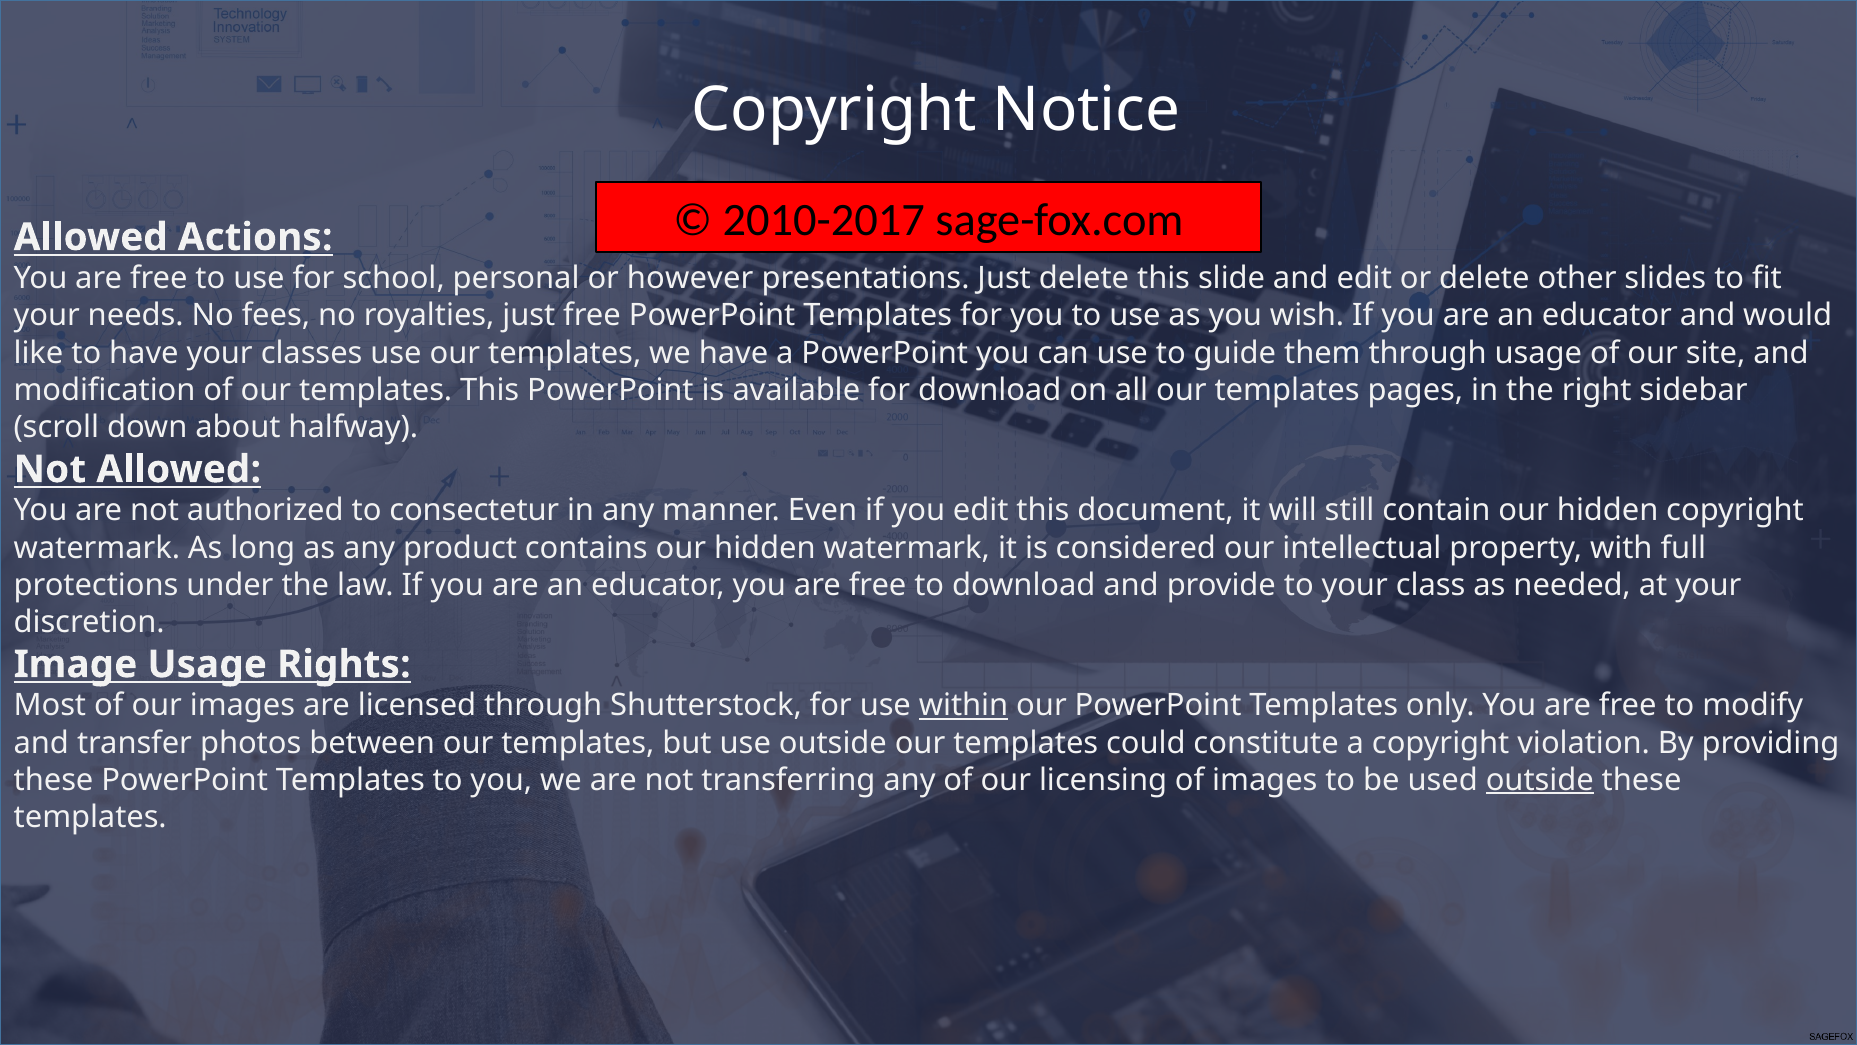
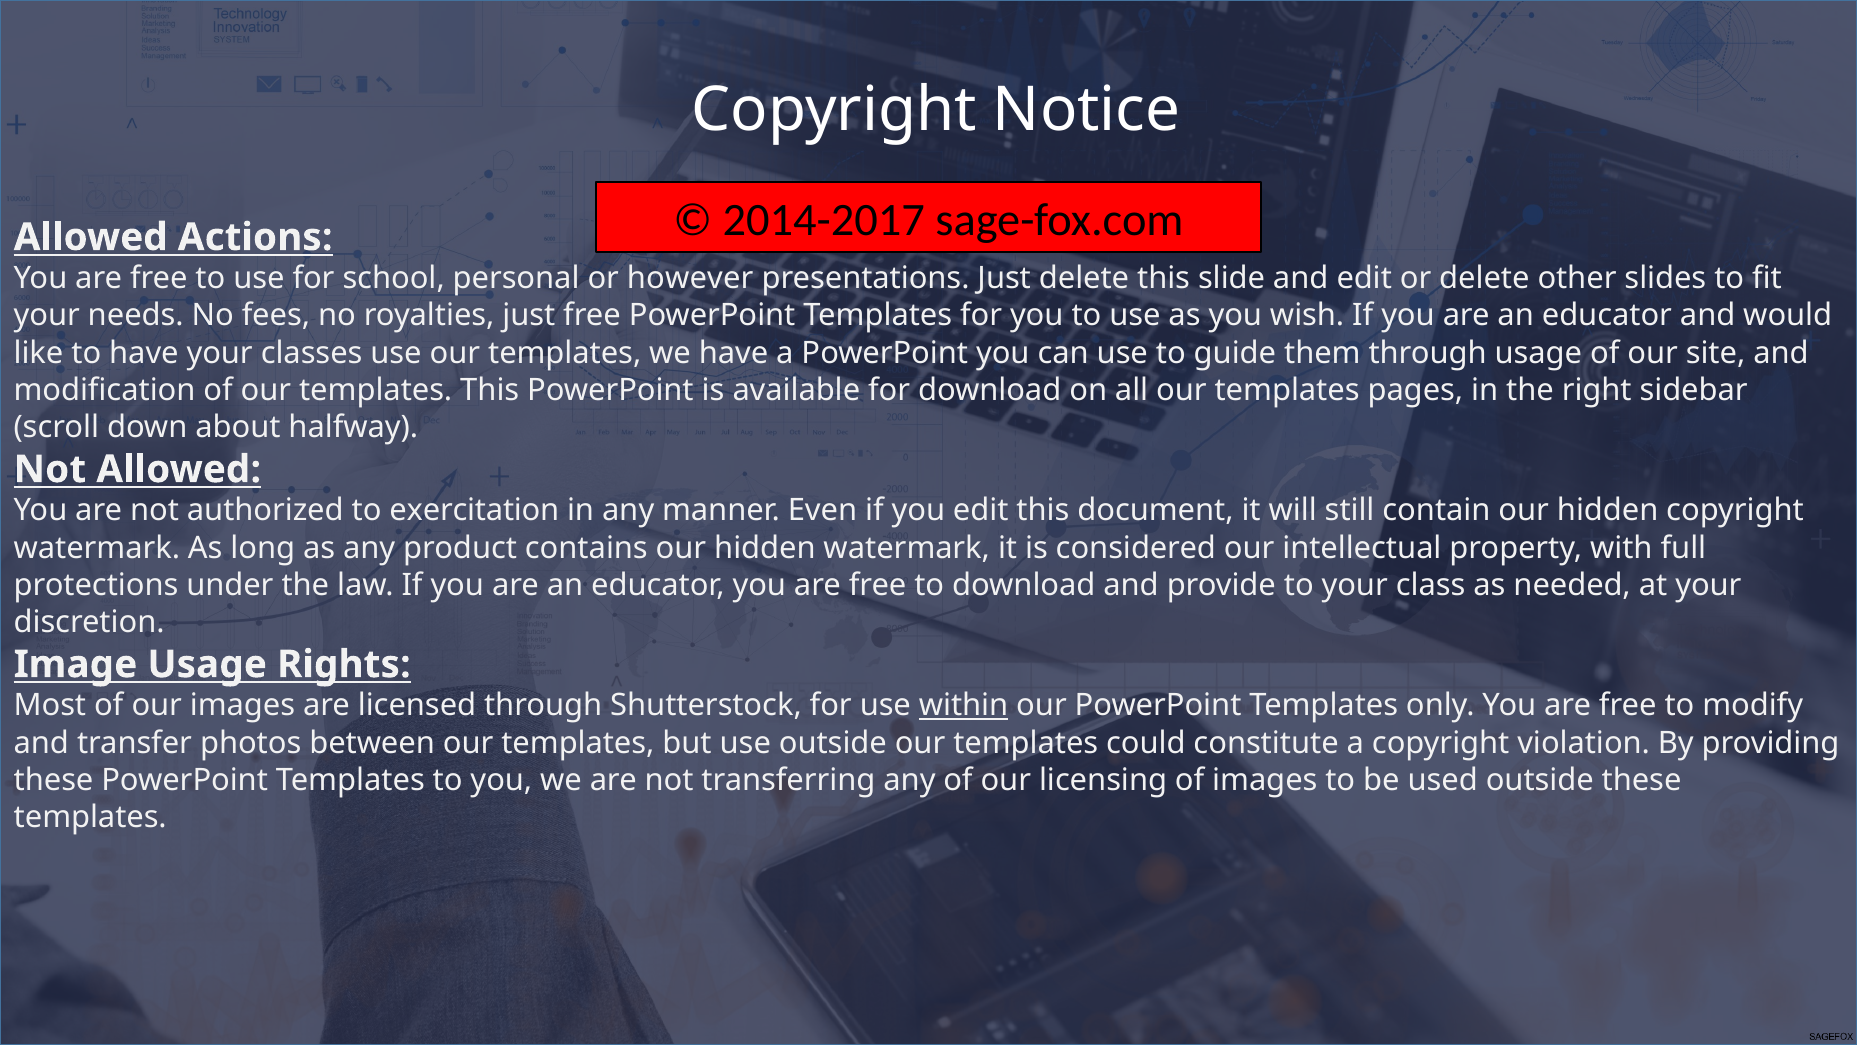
2010-2017: 2010-2017 -> 2014-2017
consectetur: consectetur -> exercitation
outside at (1540, 780) underline: present -> none
